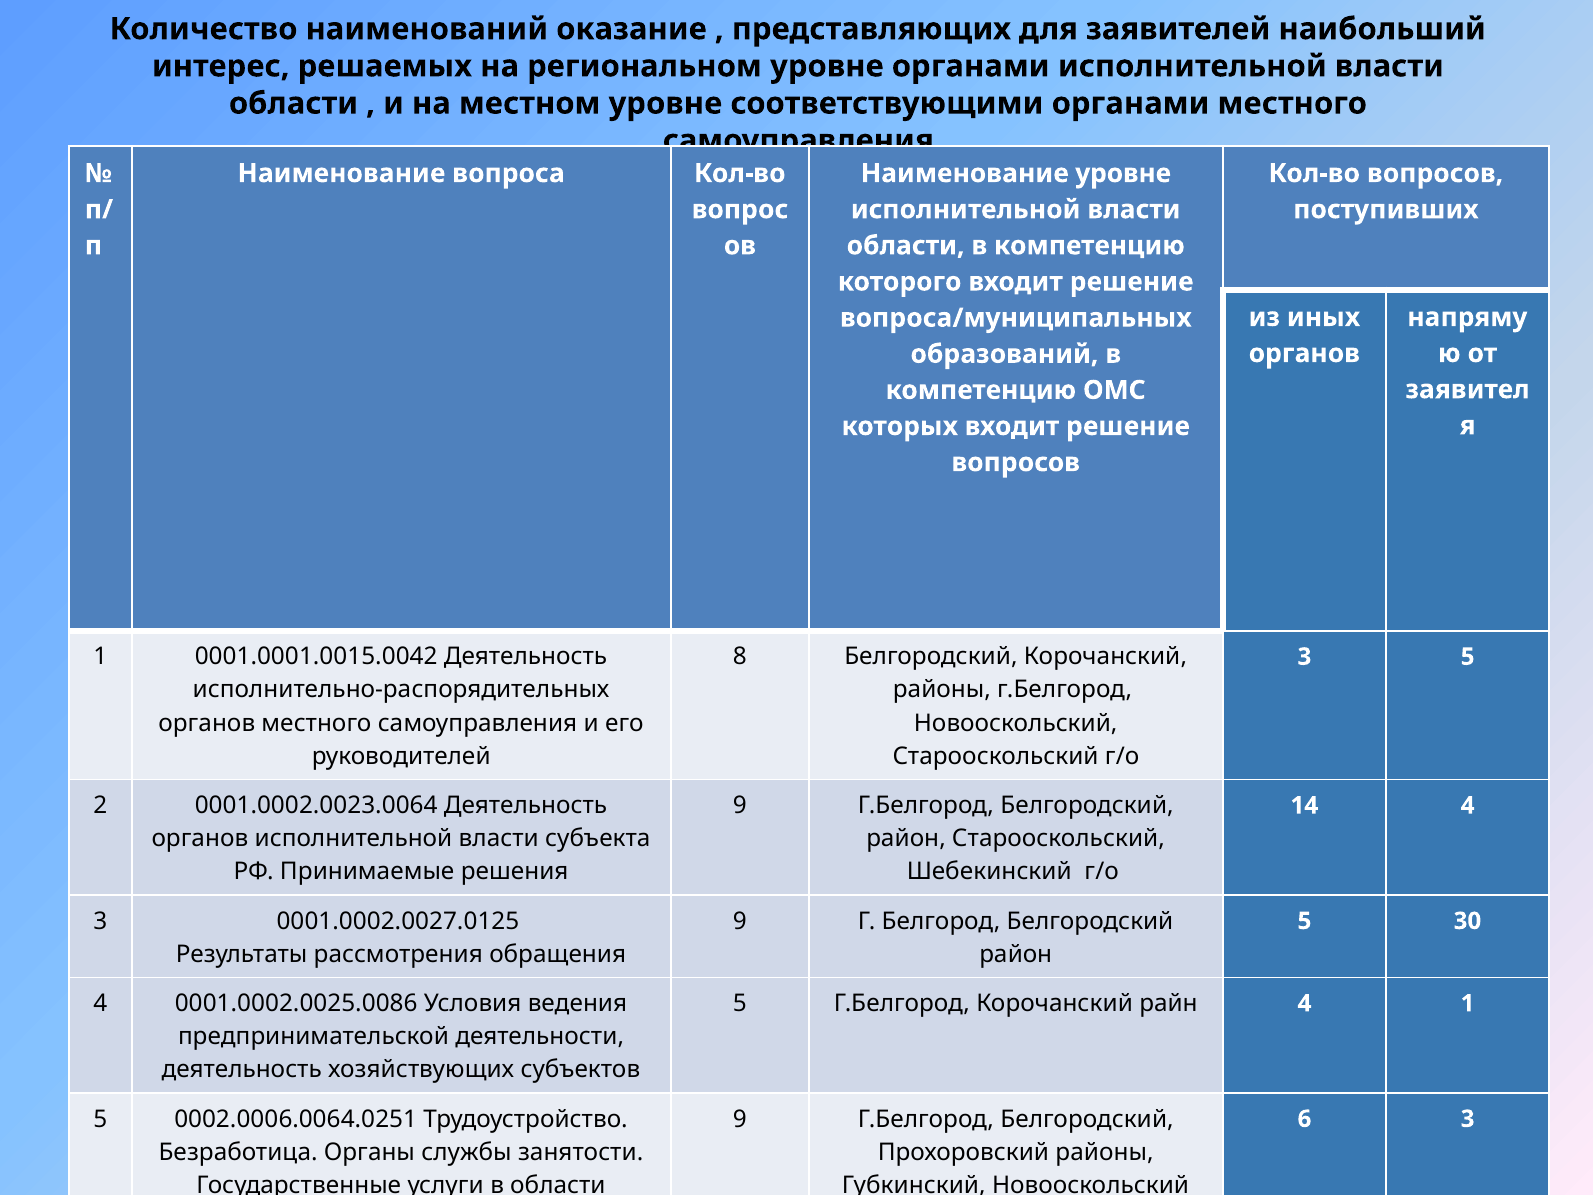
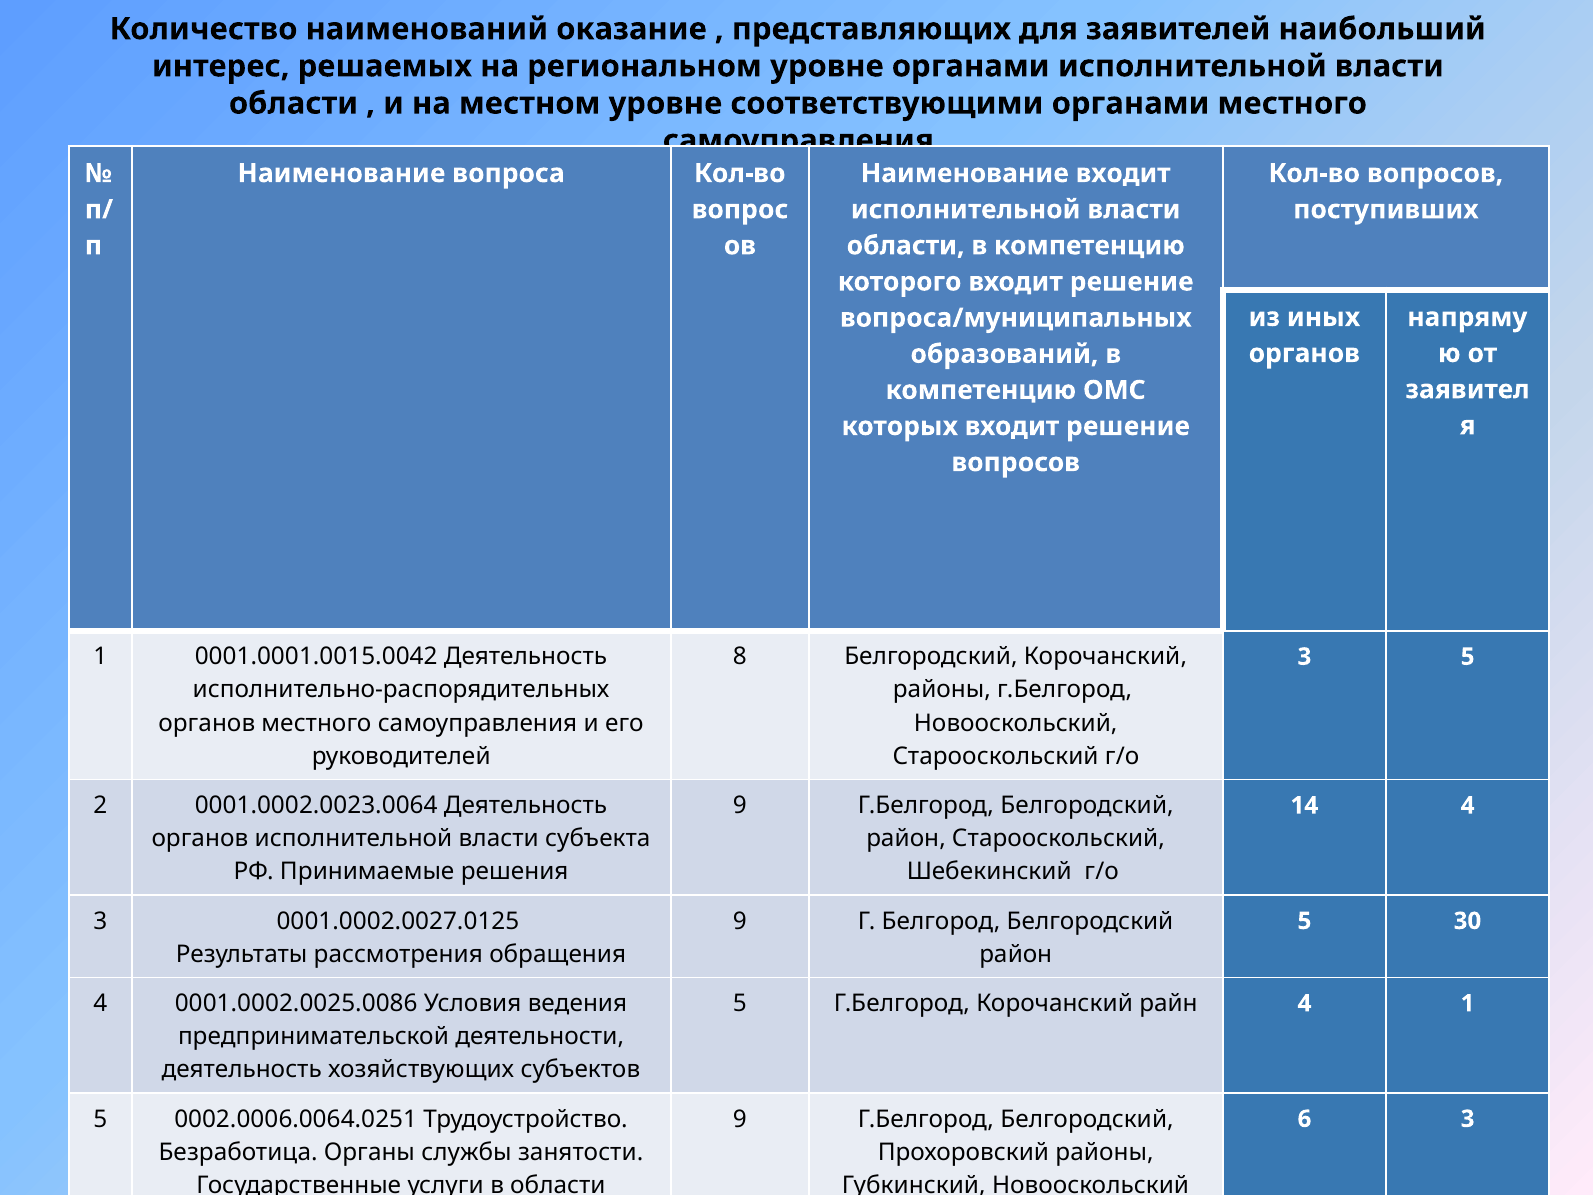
Наименование уровне: уровне -> входит
